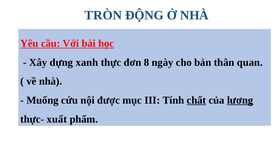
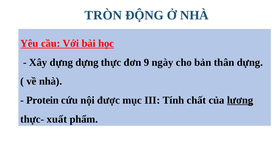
dựng xanh: xanh -> dựng
8: 8 -> 9
thân quan: quan -> dựng
Muống: Muống -> Protein
chất underline: present -> none
